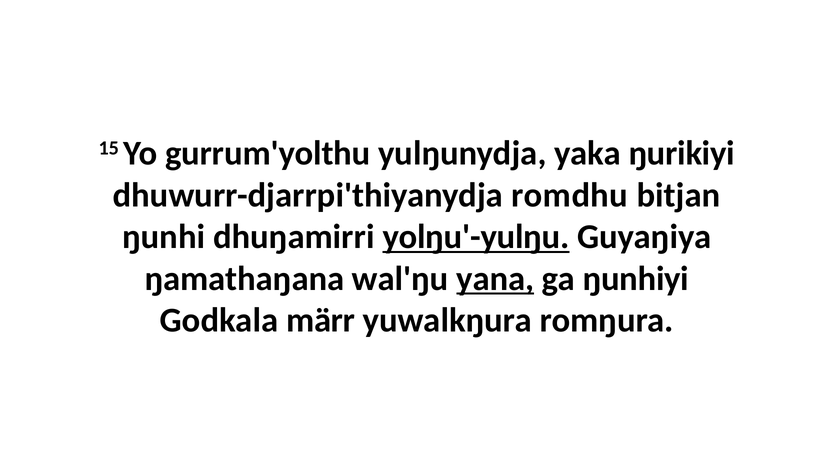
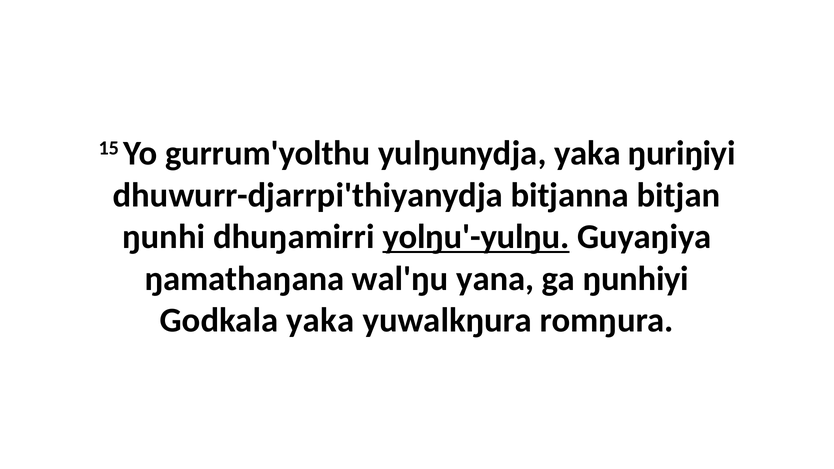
ŋurikiyi: ŋurikiyi -> ŋuriŋiyi
romdhu: romdhu -> bitjanna
yana underline: present -> none
Godkala märr: märr -> yaka
